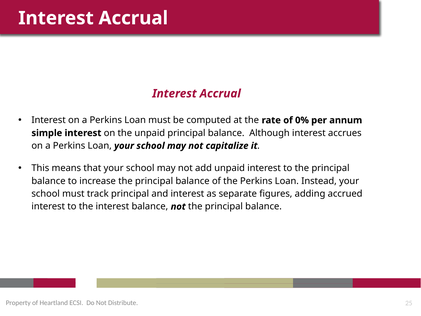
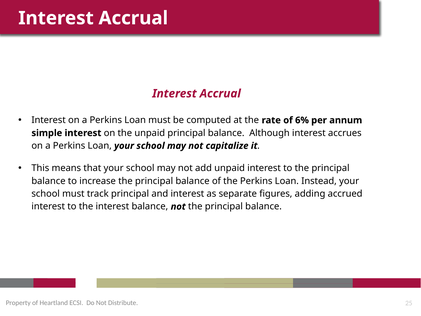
0%: 0% -> 6%
